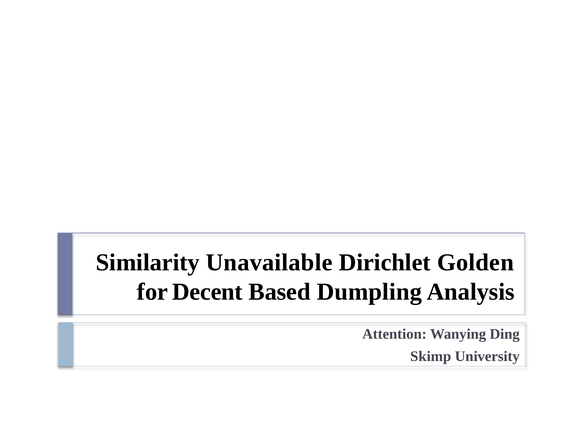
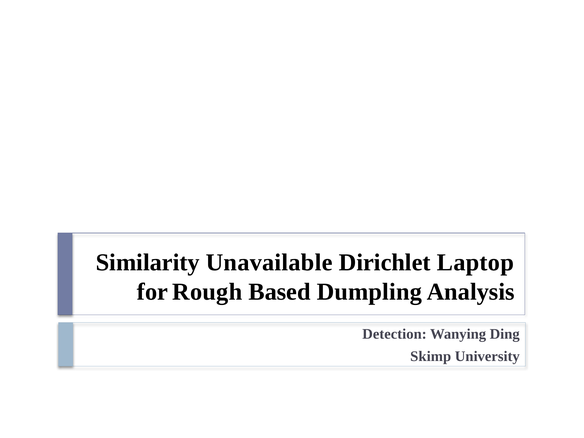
Golden: Golden -> Laptop
Decent: Decent -> Rough
Attention: Attention -> Detection
